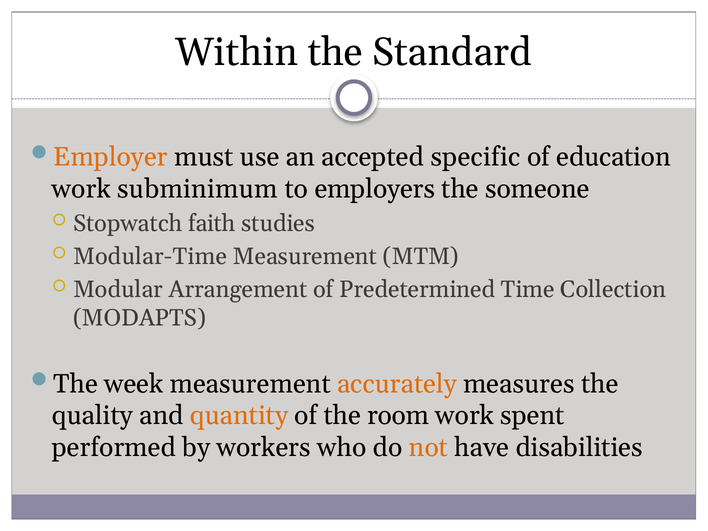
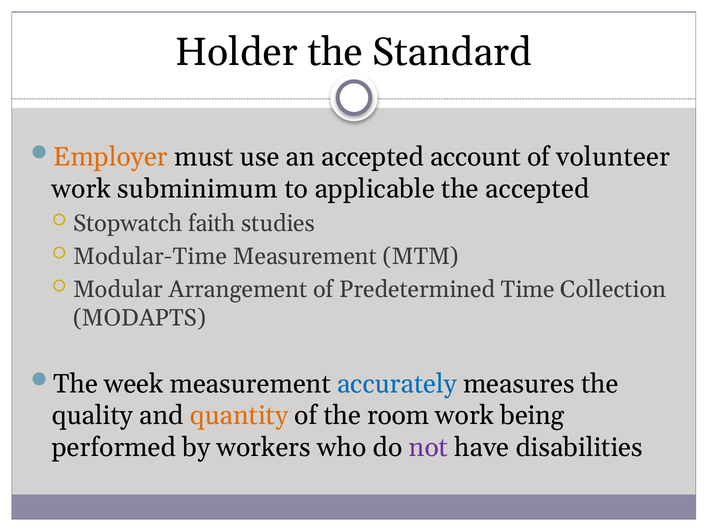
Within: Within -> Holder
specific: specific -> account
education: education -> volunteer
employers: employers -> applicable
the someone: someone -> accepted
accurately colour: orange -> blue
spent: spent -> being
not colour: orange -> purple
